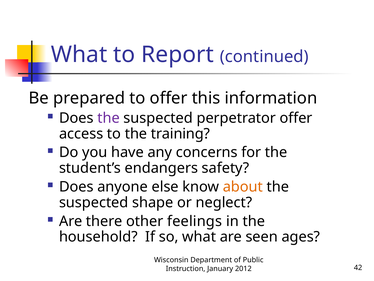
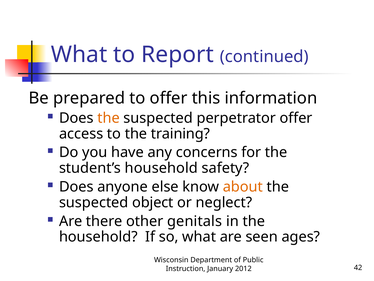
the at (109, 118) colour: purple -> orange
student’s endangers: endangers -> household
shape: shape -> object
feelings: feelings -> genitals
